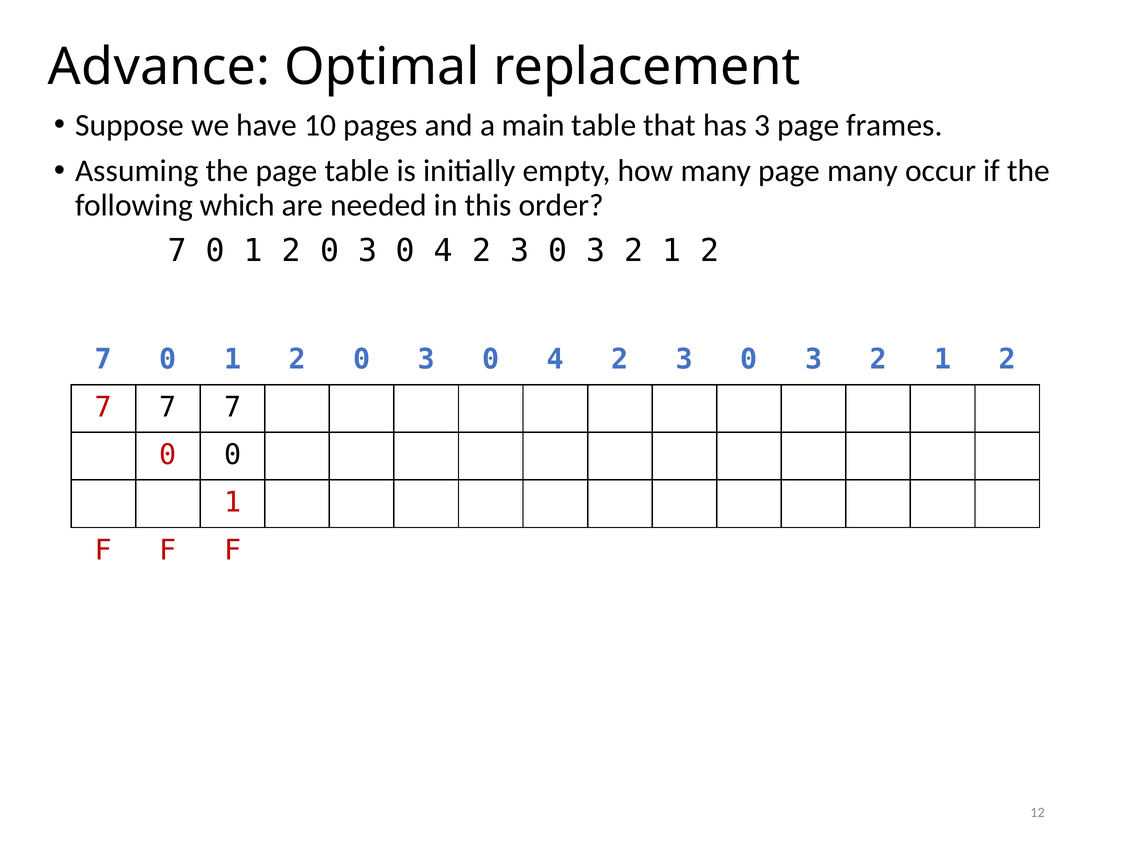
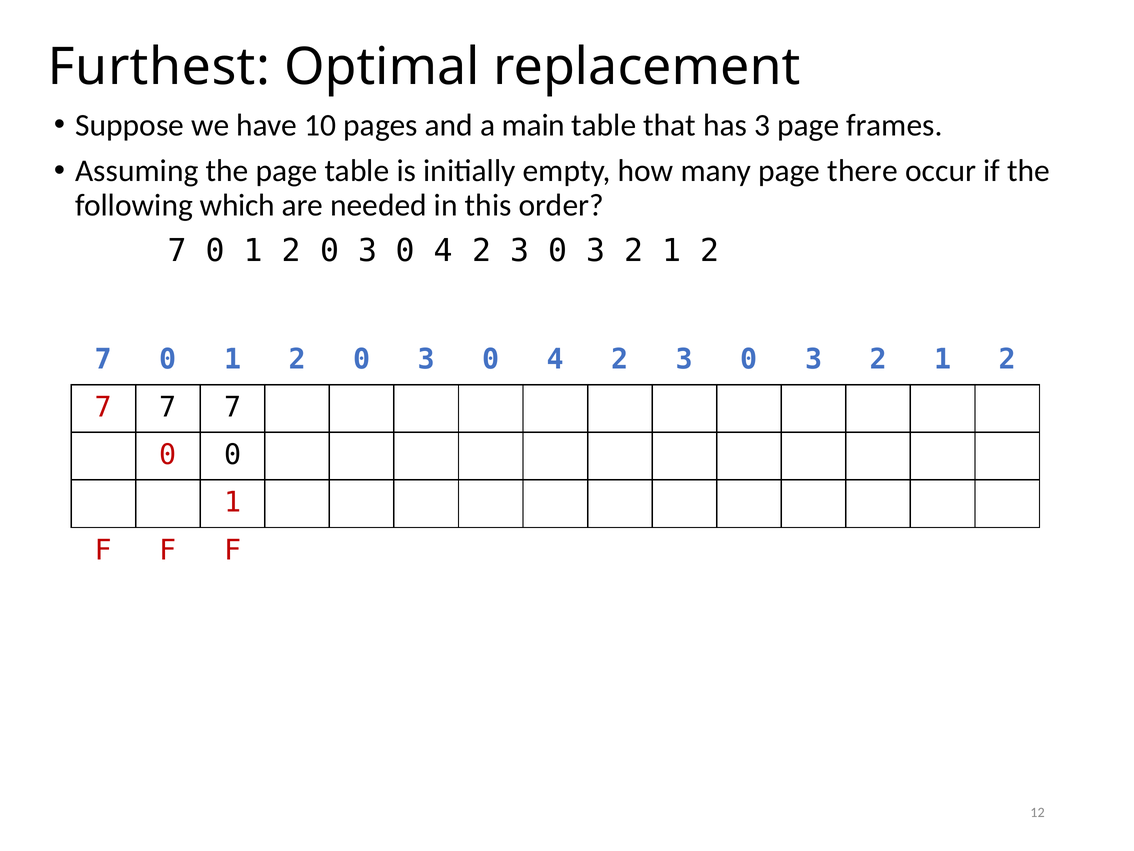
Advance: Advance -> Furthest
page many: many -> there
